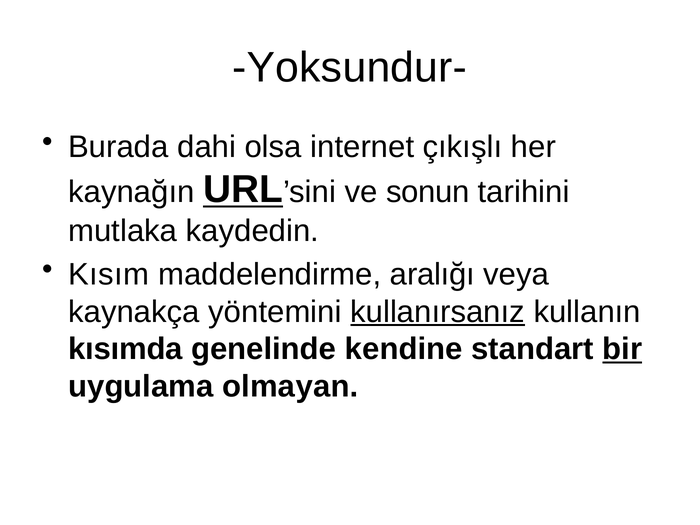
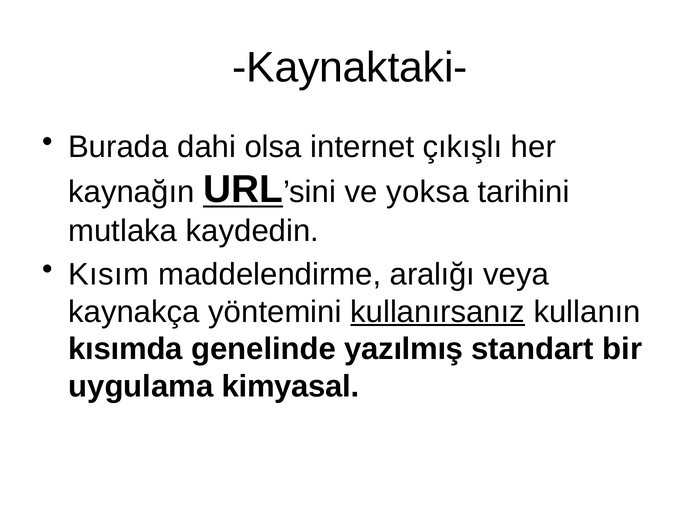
Yoksundur-: Yoksundur- -> Kaynaktaki-
sonun: sonun -> yoksa
kendine: kendine -> yazılmış
bir underline: present -> none
olmayan: olmayan -> kimyasal
